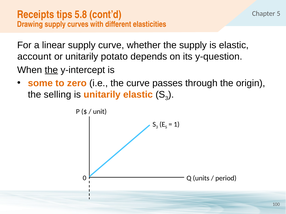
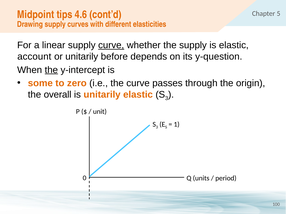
Receipts: Receipts -> Midpoint
5.8: 5.8 -> 4.6
curve at (111, 45) underline: none -> present
potato: potato -> before
selling: selling -> overall
